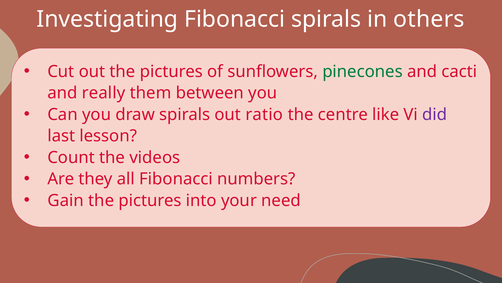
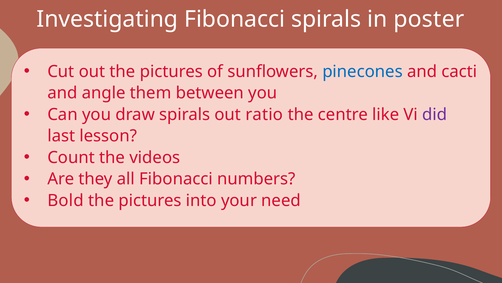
others: others -> poster
pinecones colour: green -> blue
really: really -> angle
Gain: Gain -> Bold
